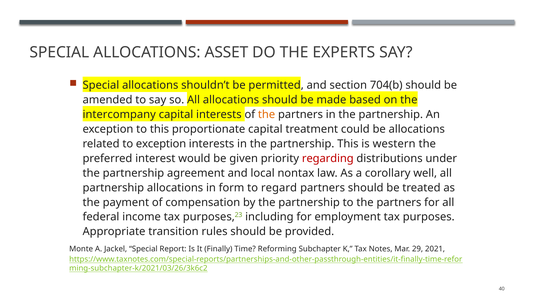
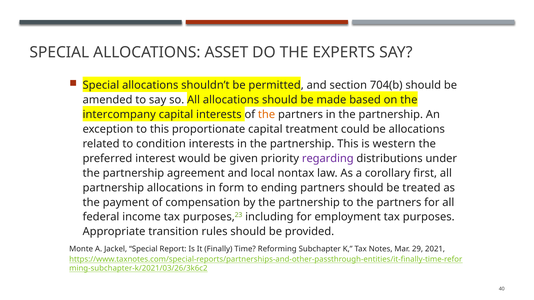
to exception: exception -> condition
regarding colour: red -> purple
well: well -> first
regard: regard -> ending
